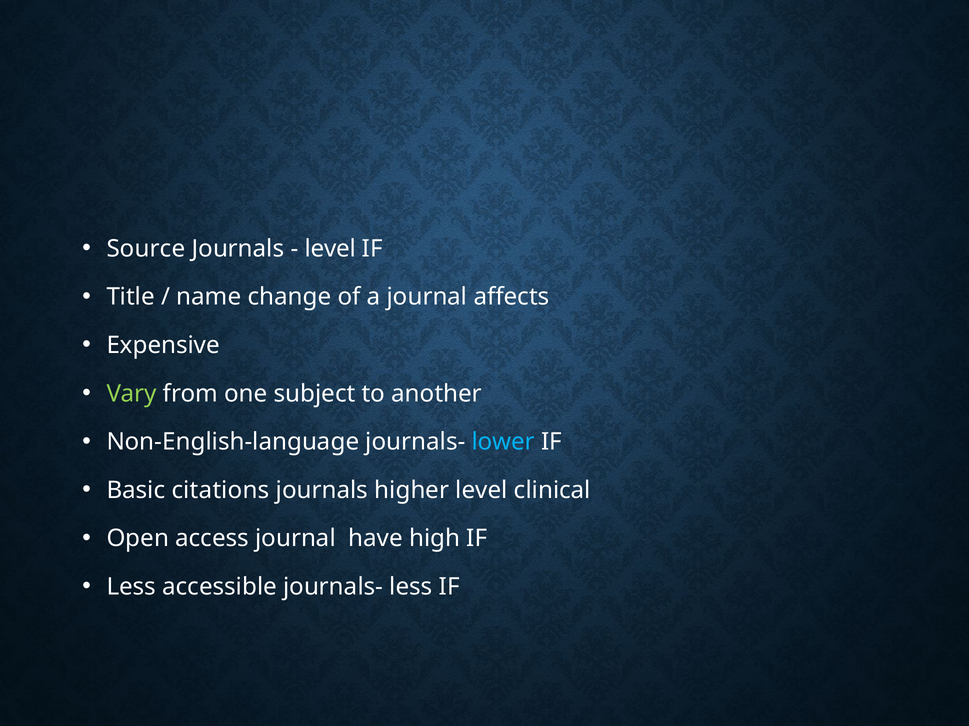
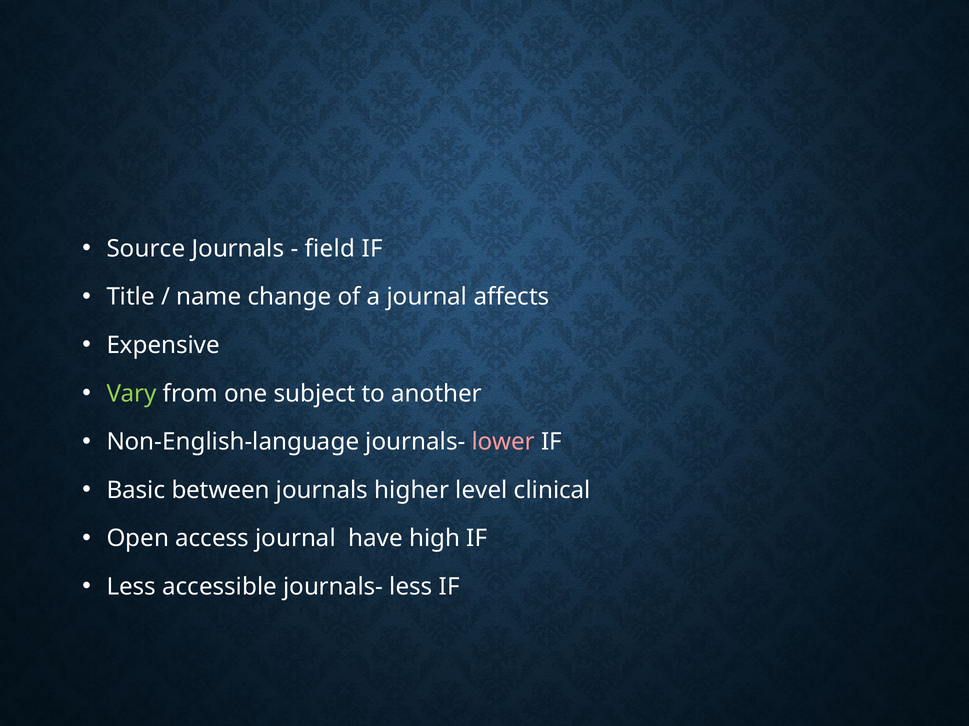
level at (330, 249): level -> field
lower colour: light blue -> pink
citations: citations -> between
